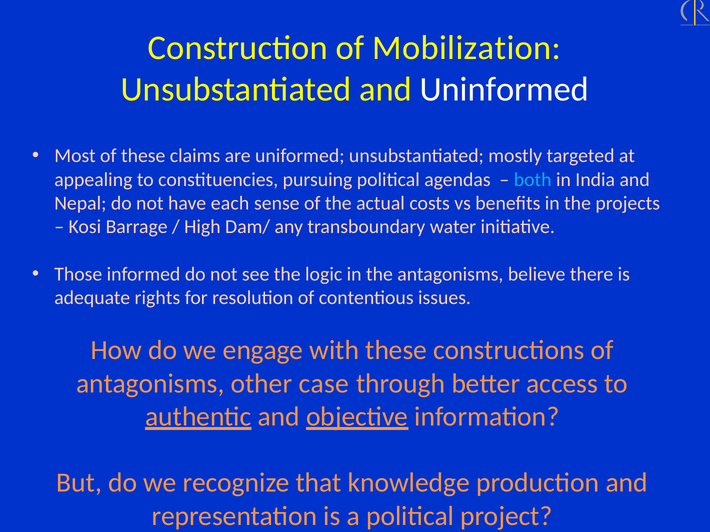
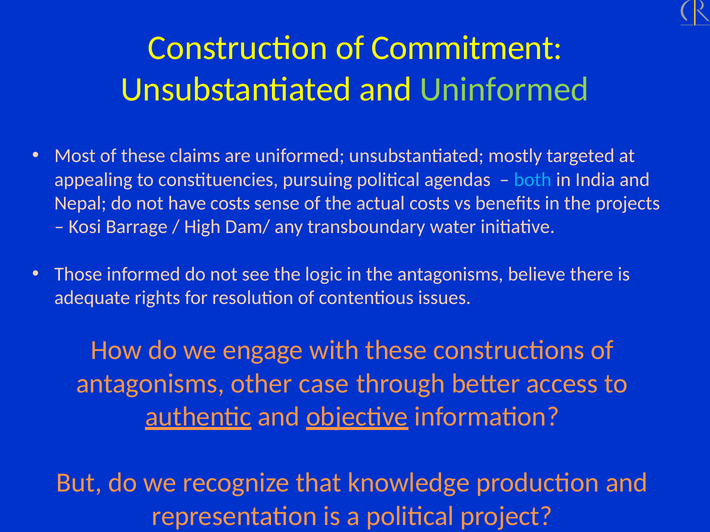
Mobilization: Mobilization -> Commitment
Uninformed colour: white -> light green
have each: each -> costs
